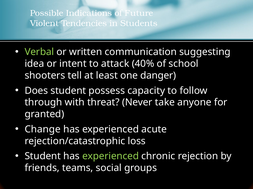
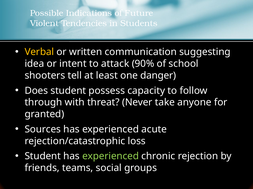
Verbal colour: light green -> yellow
40%: 40% -> 90%
Change: Change -> Sources
